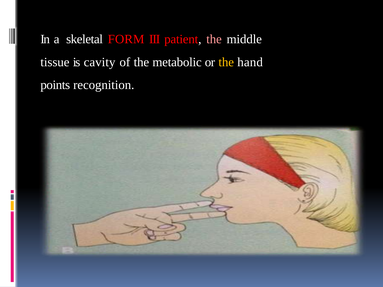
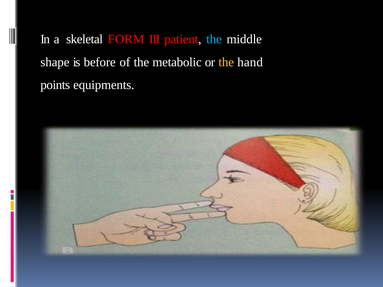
the at (214, 39) colour: pink -> light blue
tissue: tissue -> shape
cavity: cavity -> before
recognition: recognition -> equipments
